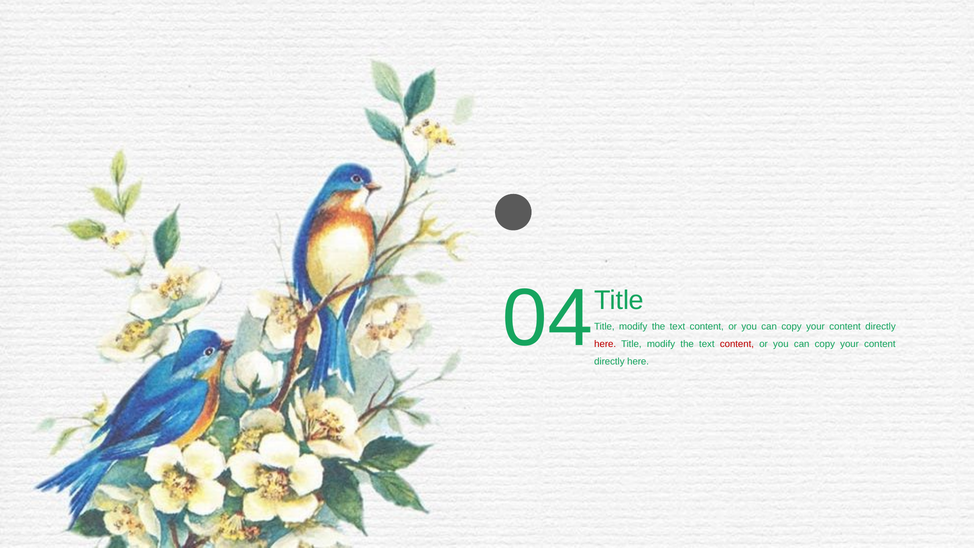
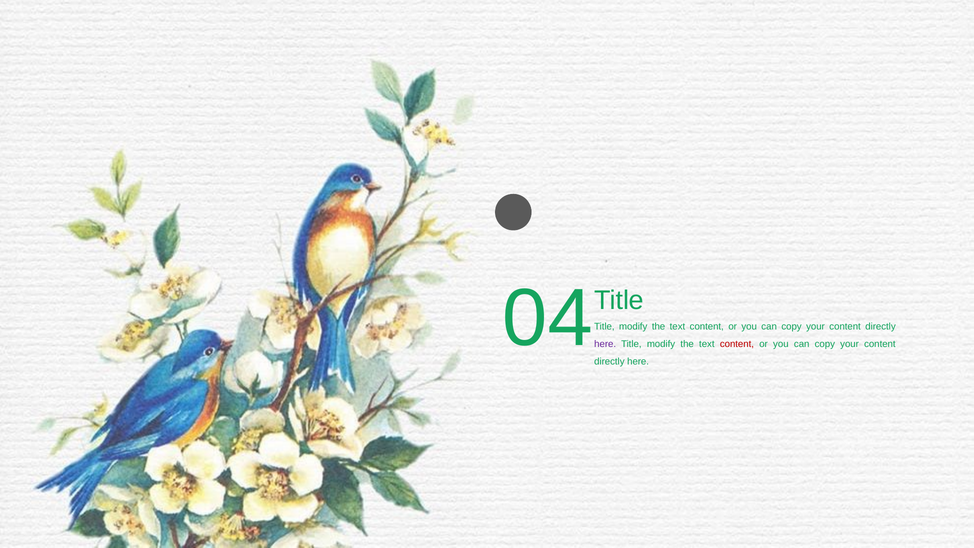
here at (605, 344) colour: red -> purple
